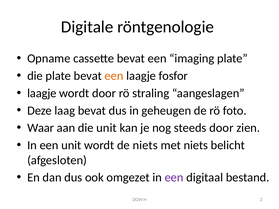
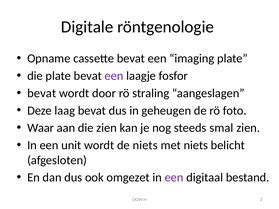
een at (114, 76) colour: orange -> purple
laagje at (42, 93): laagje -> bevat
die unit: unit -> zien
steeds door: door -> smal
